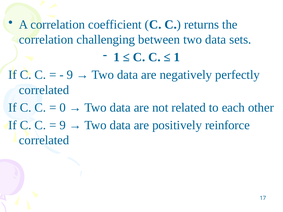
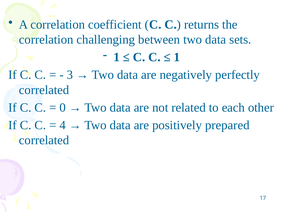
9 at (70, 75): 9 -> 3
9 at (63, 125): 9 -> 4
reinforce: reinforce -> prepared
